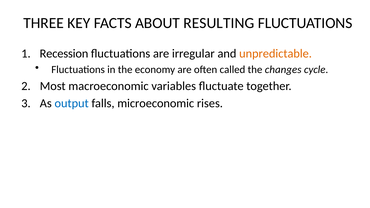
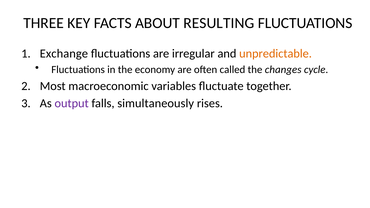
Recession: Recession -> Exchange
output colour: blue -> purple
microeconomic: microeconomic -> simultaneously
